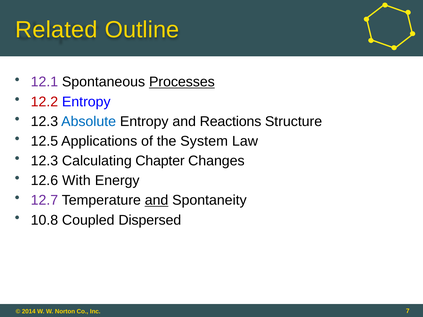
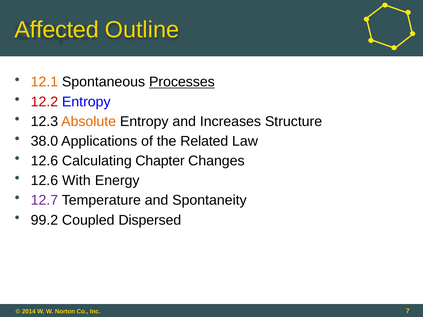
Related: Related -> Affected
12.1 colour: purple -> orange
Absolute colour: blue -> orange
Reactions: Reactions -> Increases
12.5: 12.5 -> 38.0
System: System -> Related
12.3 at (44, 161): 12.3 -> 12.6
and at (157, 200) underline: present -> none
10.8: 10.8 -> 99.2
